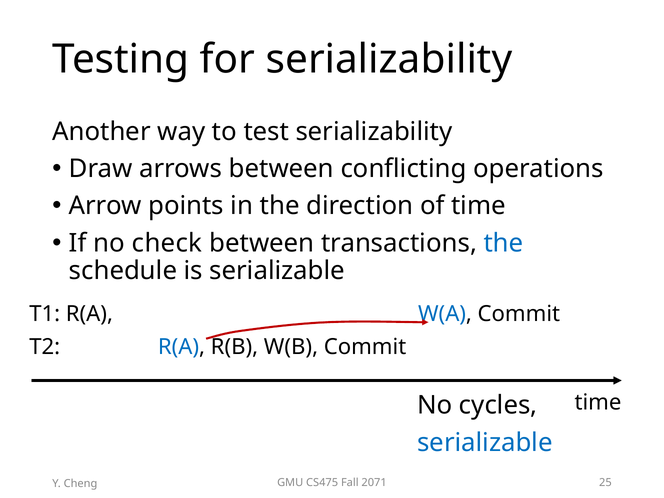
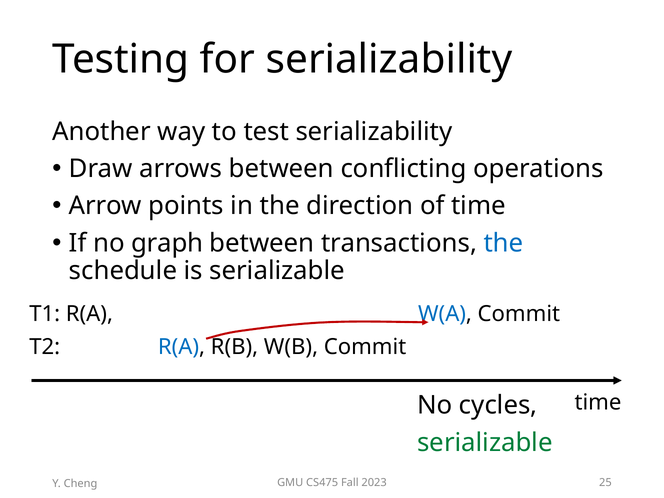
check: check -> graph
serializable at (485, 442) colour: blue -> green
2071: 2071 -> 2023
